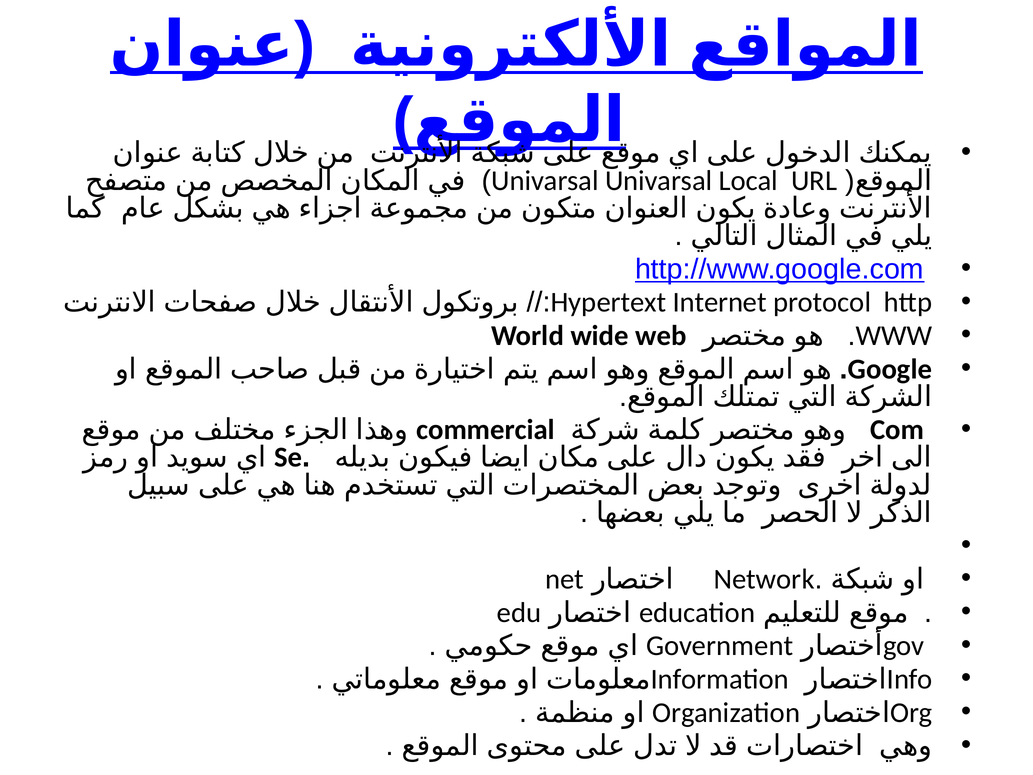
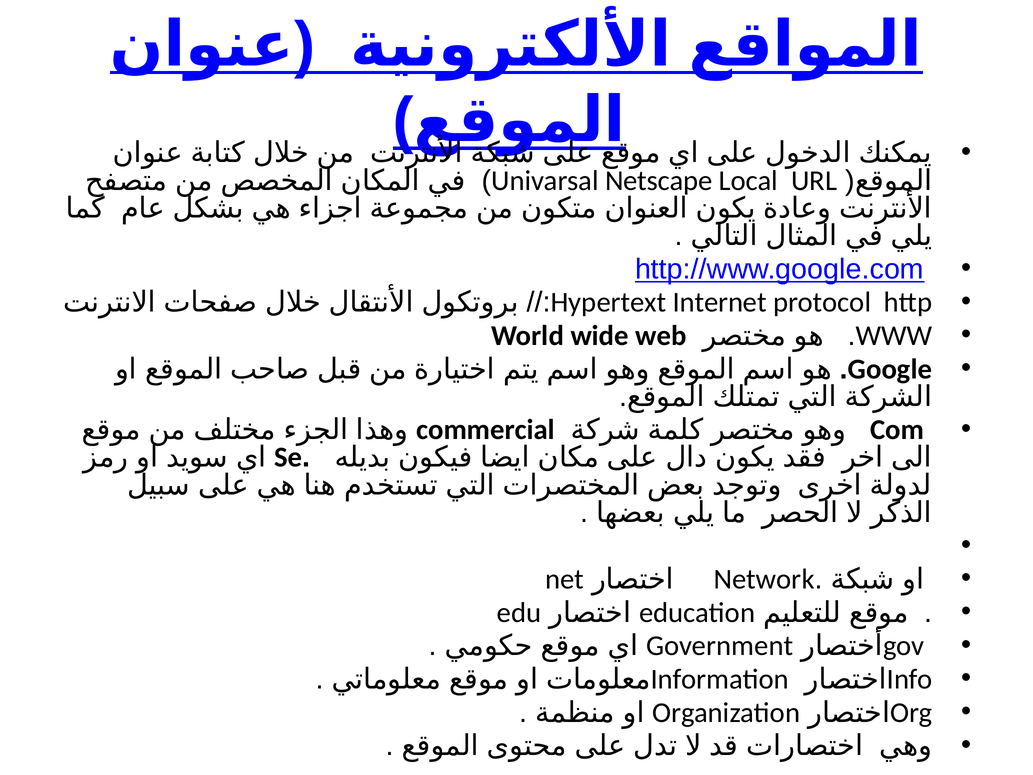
Univarsal Univarsal: Univarsal -> Netscape
